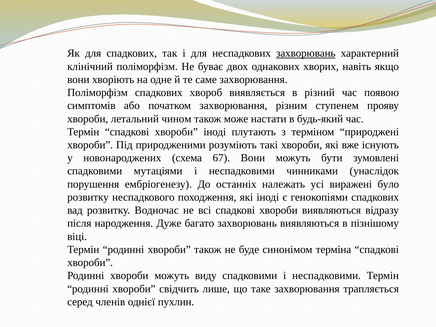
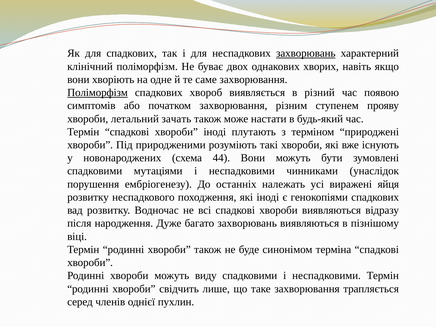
Поліморфізм at (98, 93) underline: none -> present
чином: чином -> зачать
67: 67 -> 44
було: було -> яйця
